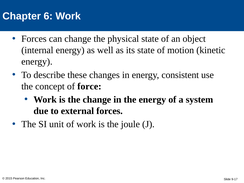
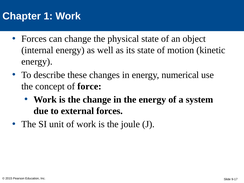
6: 6 -> 1
consistent: consistent -> numerical
